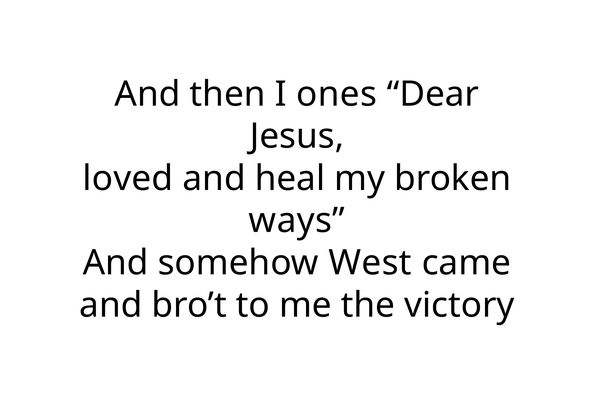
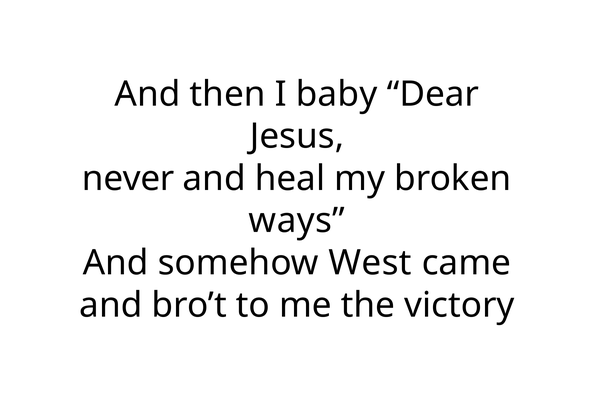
ones: ones -> baby
loved: loved -> never
